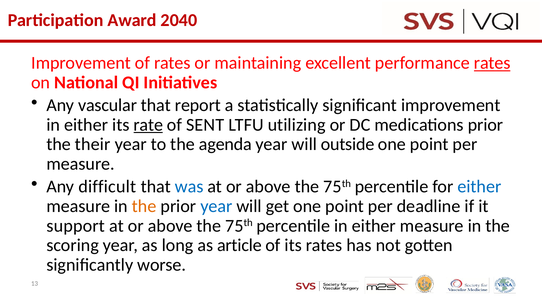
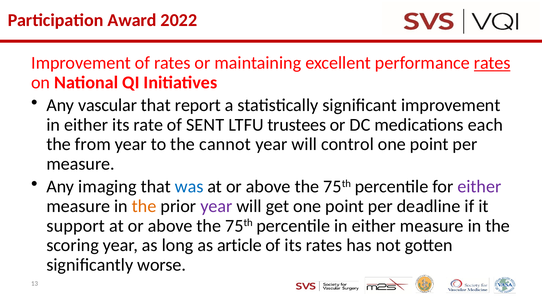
2040: 2040 -> 2022
rate underline: present -> none
utilizing: utilizing -> trustees
medications prior: prior -> each
their: their -> from
agenda: agenda -> cannot
outside: outside -> control
difficult: difficult -> imaging
either at (479, 187) colour: blue -> purple
year at (216, 206) colour: blue -> purple
